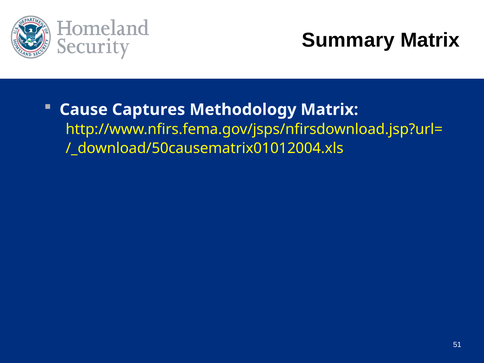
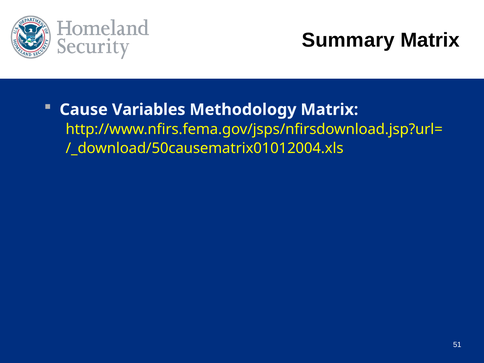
Captures: Captures -> Variables
